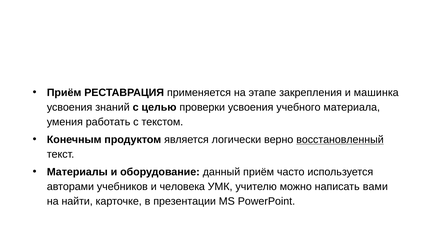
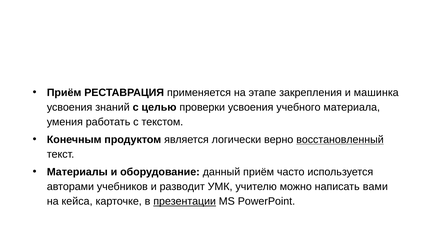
человека: человека -> разводит
найти: найти -> кейса
презентации underline: none -> present
